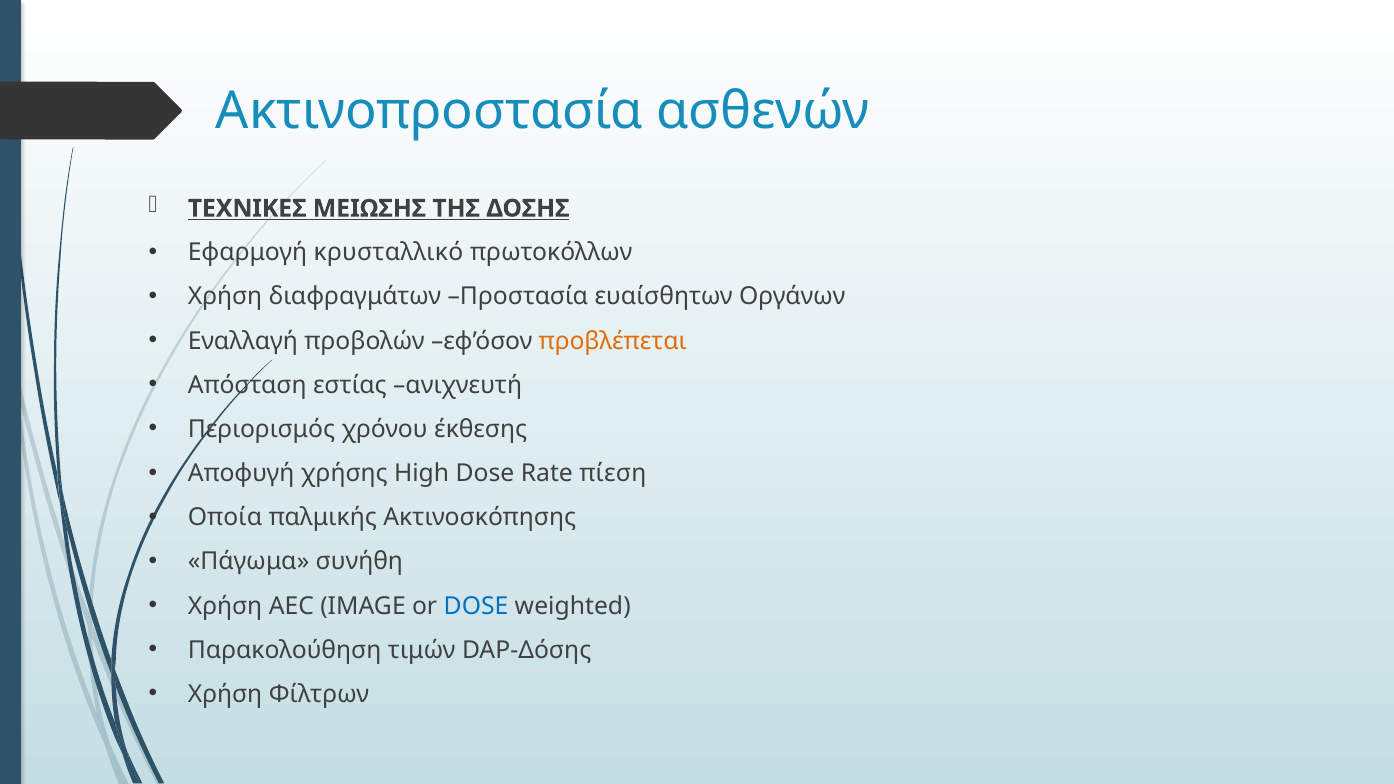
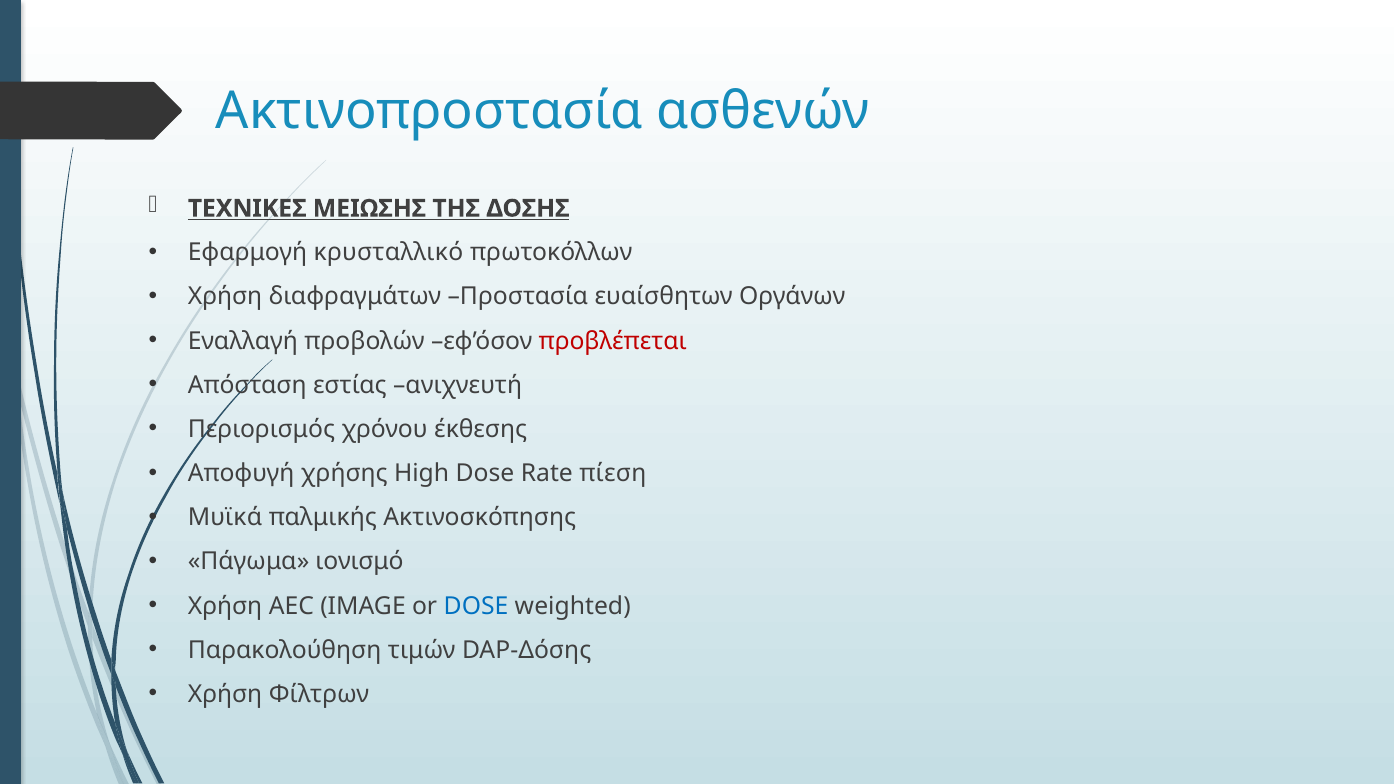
προβλέπεται colour: orange -> red
Οποία: Οποία -> Μυϊκά
συνήθη: συνήθη -> ιονισμό
